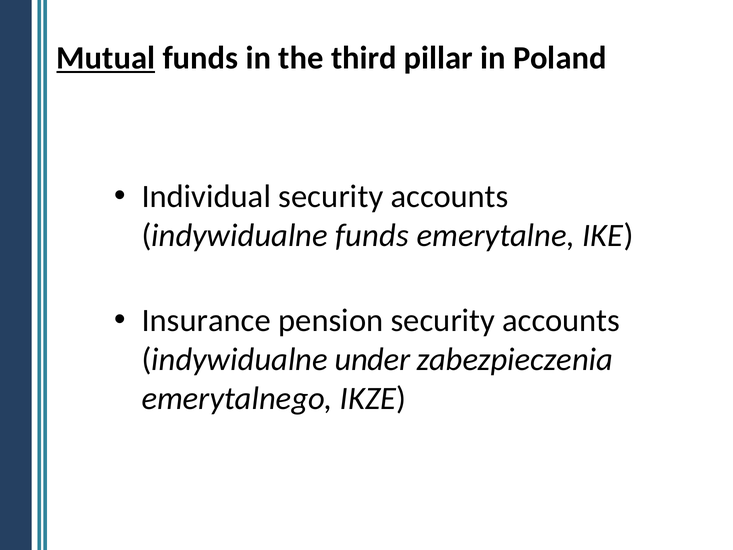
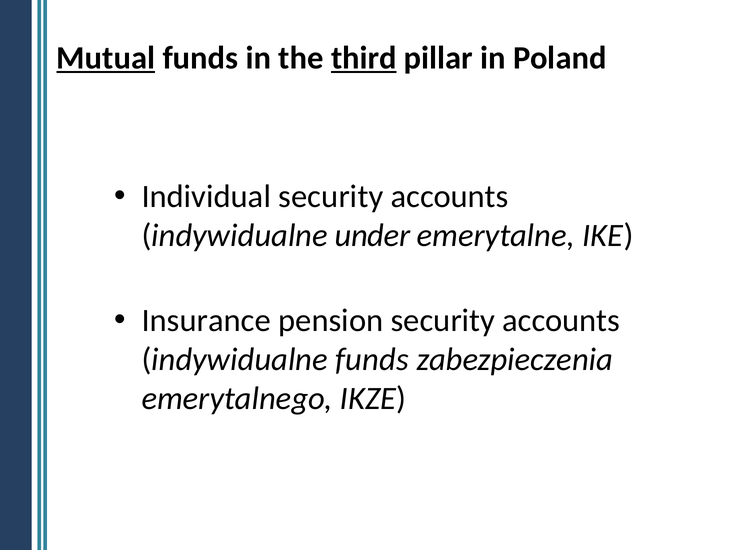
third underline: none -> present
indywidualne funds: funds -> under
indywidualne under: under -> funds
